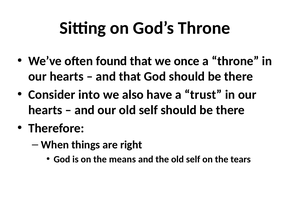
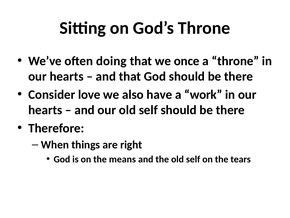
found: found -> doing
into: into -> love
trust: trust -> work
